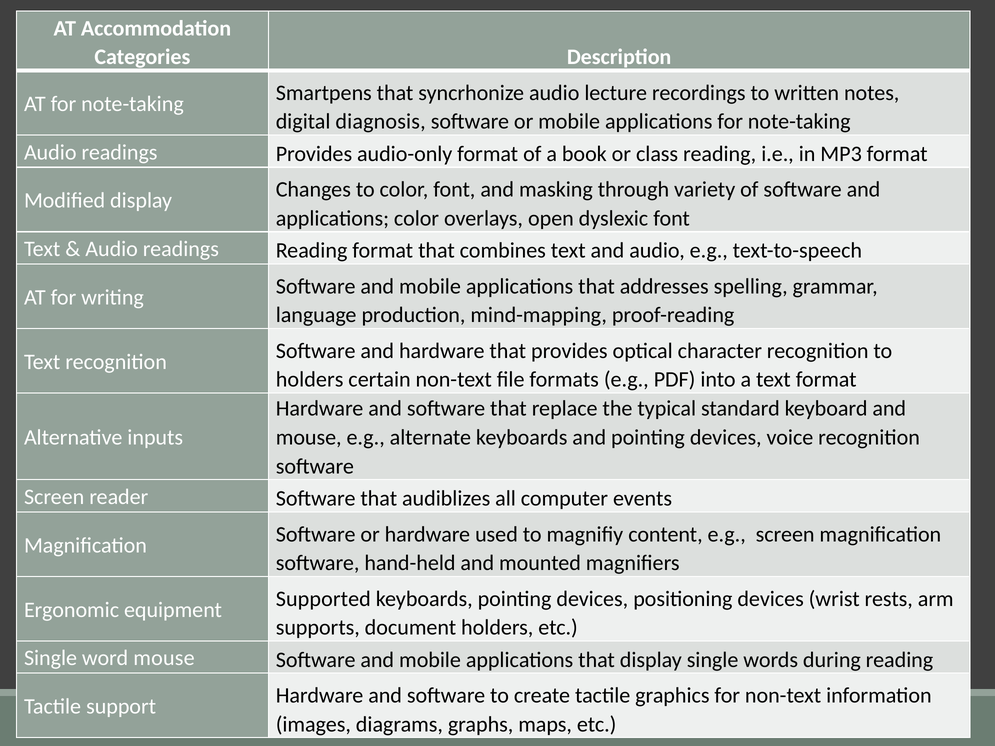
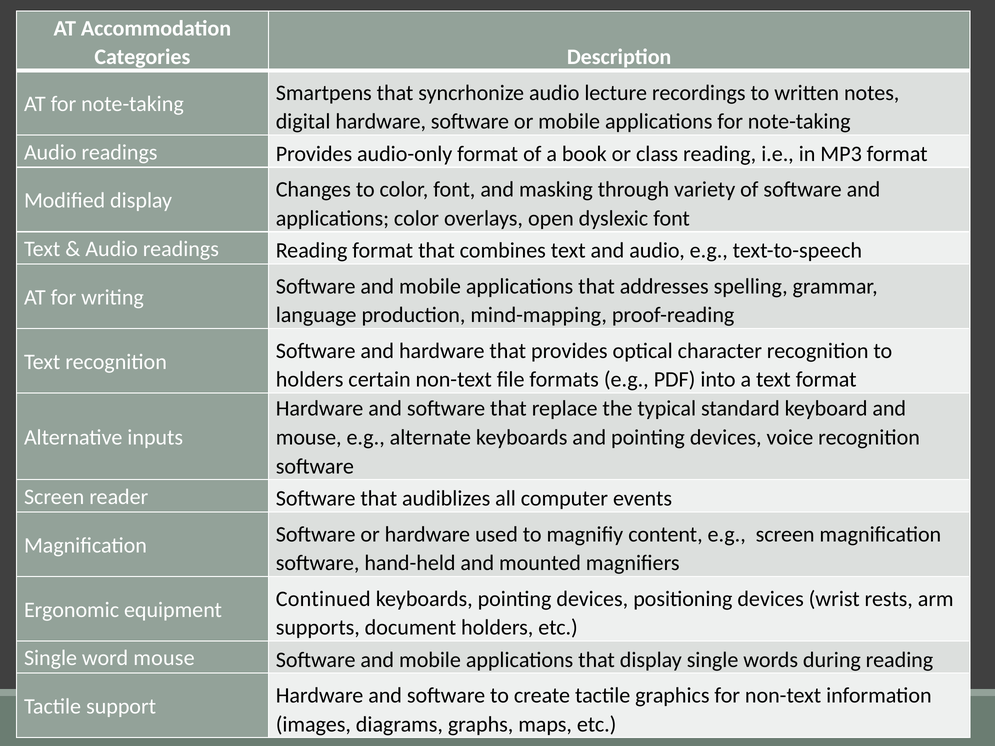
digital diagnosis: diagnosis -> hardware
Supported: Supported -> Continued
